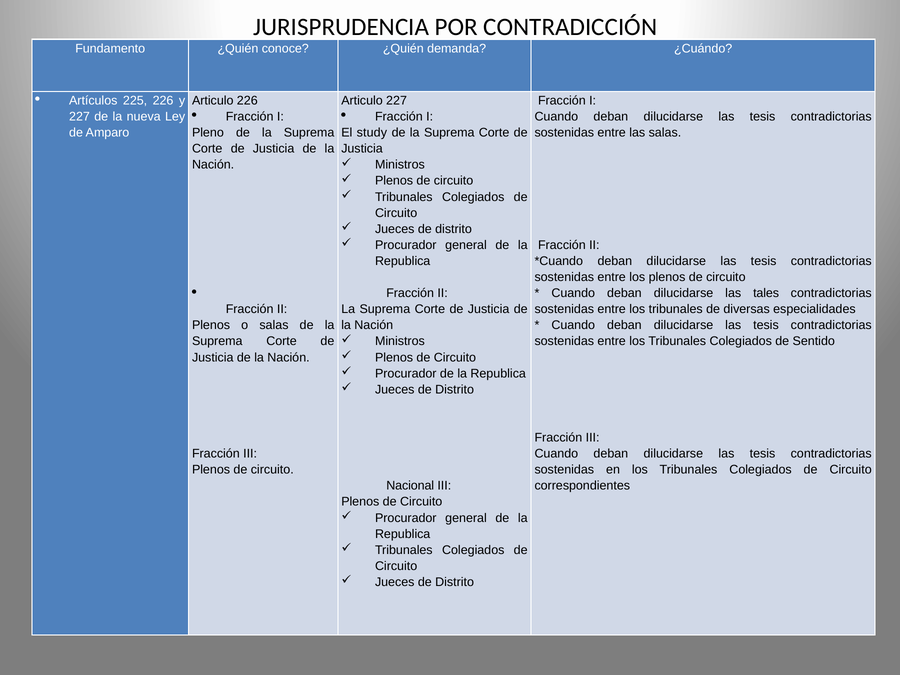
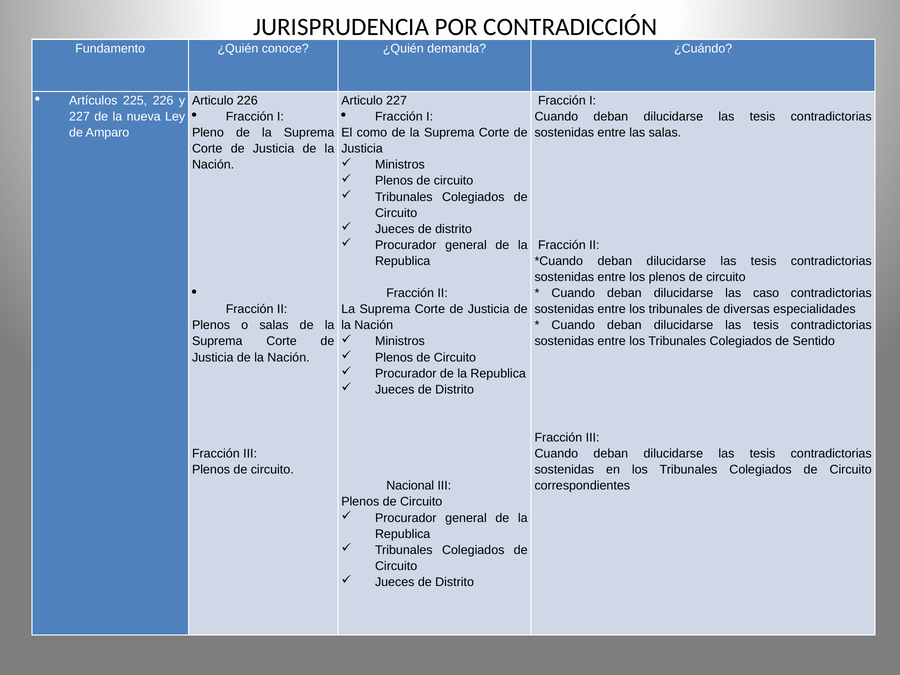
study: study -> como
tales: tales -> caso
